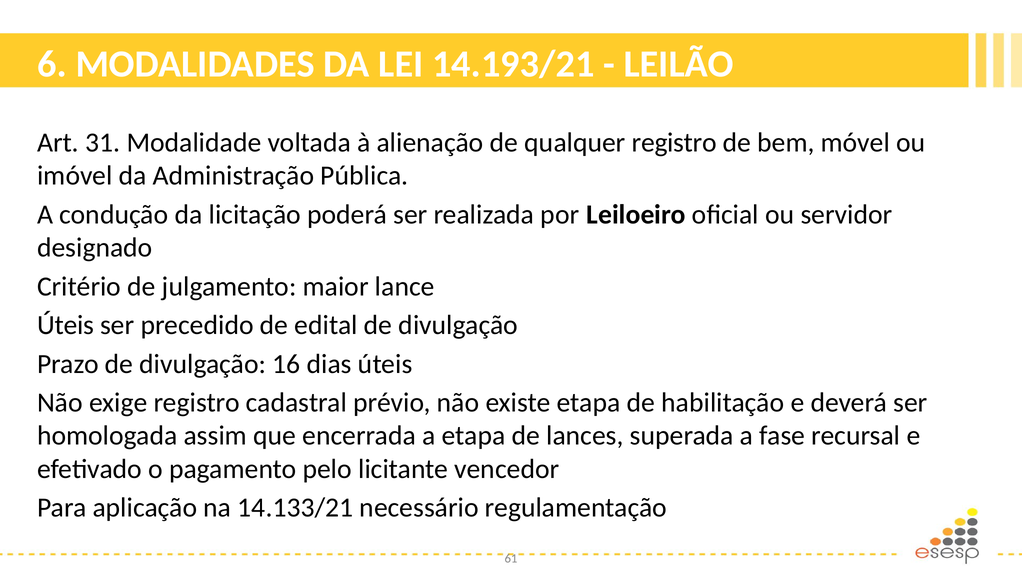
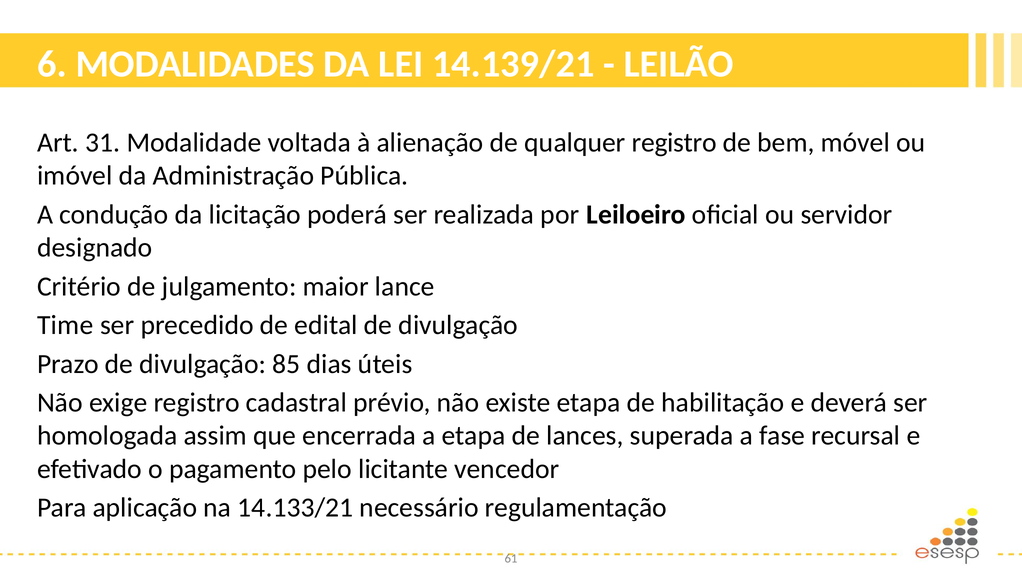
14.193/21: 14.193/21 -> 14.139/21
Úteis at (66, 325): Úteis -> Time
16: 16 -> 85
